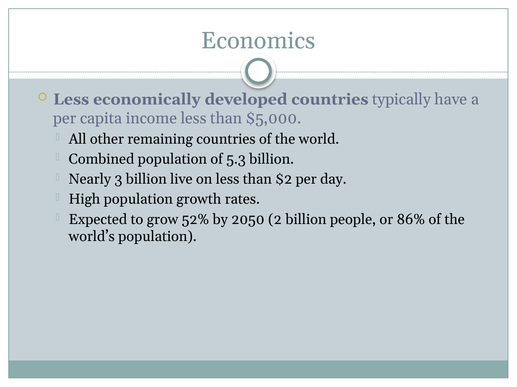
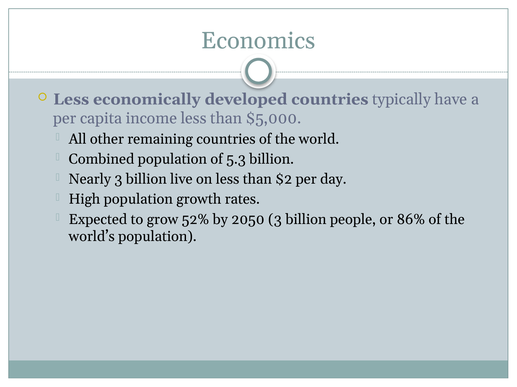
2050 2: 2 -> 3
